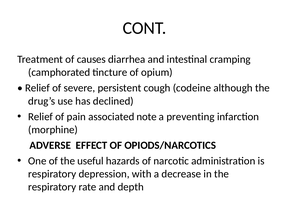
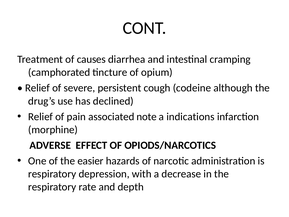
preventing: preventing -> indications
useful: useful -> easier
